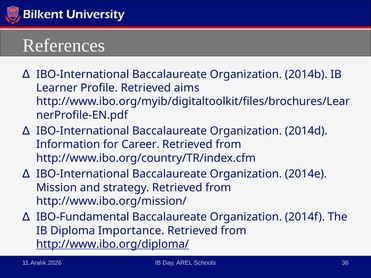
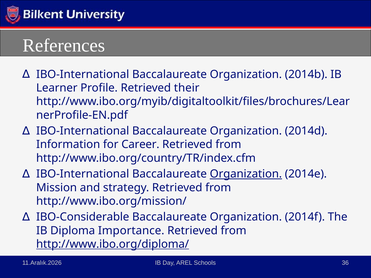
aims: aims -> their
Organization at (246, 174) underline: none -> present
IBO-Fundamental: IBO-Fundamental -> IBO-Considerable
